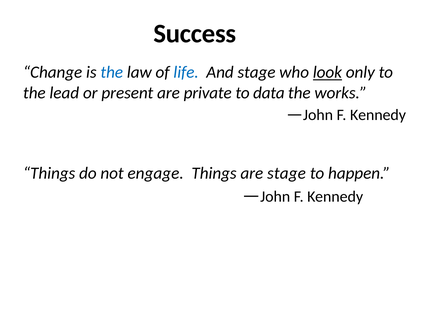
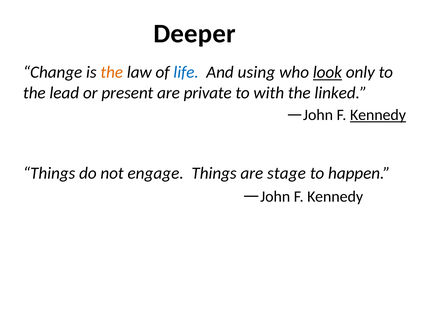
Success: Success -> Deeper
the at (112, 72) colour: blue -> orange
And stage: stage -> using
data: data -> with
works: works -> linked
Kennedy at (378, 115) underline: none -> present
